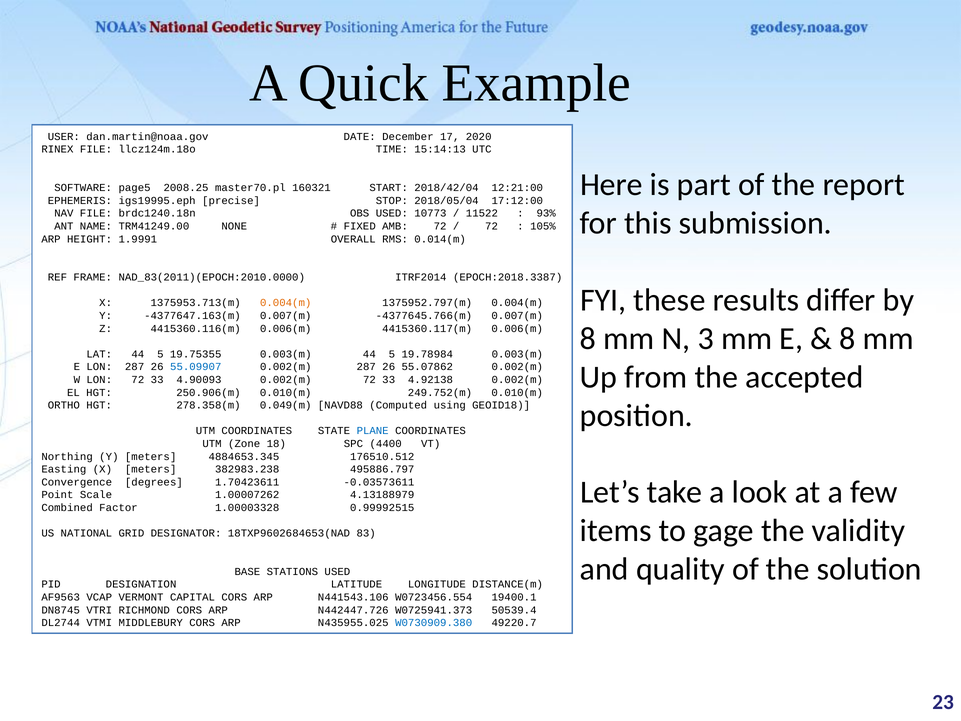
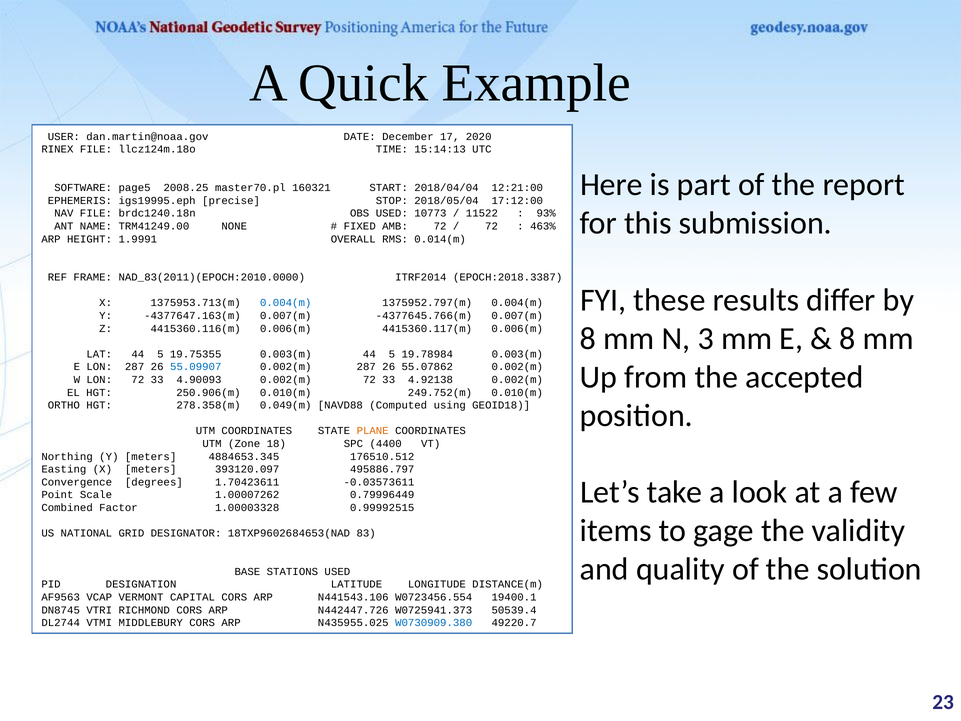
2018/42/04: 2018/42/04 -> 2018/04/04
105%: 105% -> 463%
0.004(m at (286, 303) colour: orange -> blue
PLANE colour: blue -> orange
382983.238: 382983.238 -> 393120.097
4.13188979: 4.13188979 -> 0.79996449
